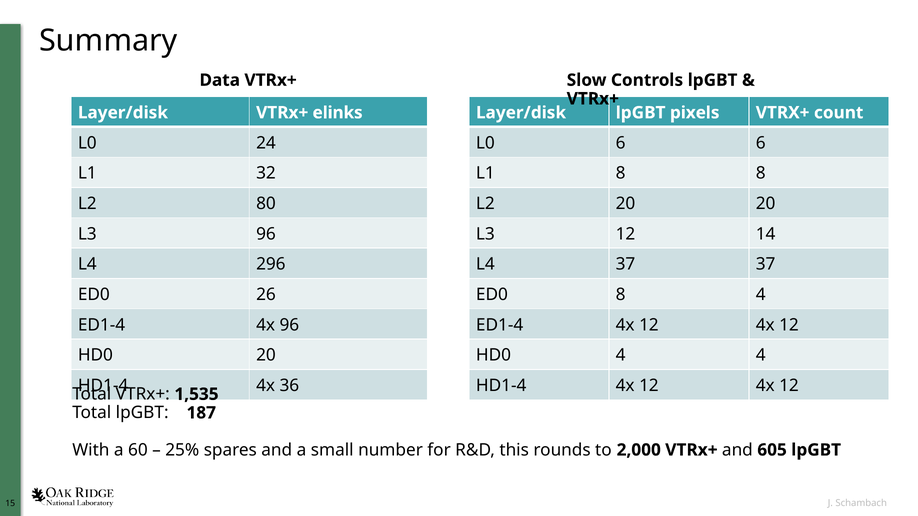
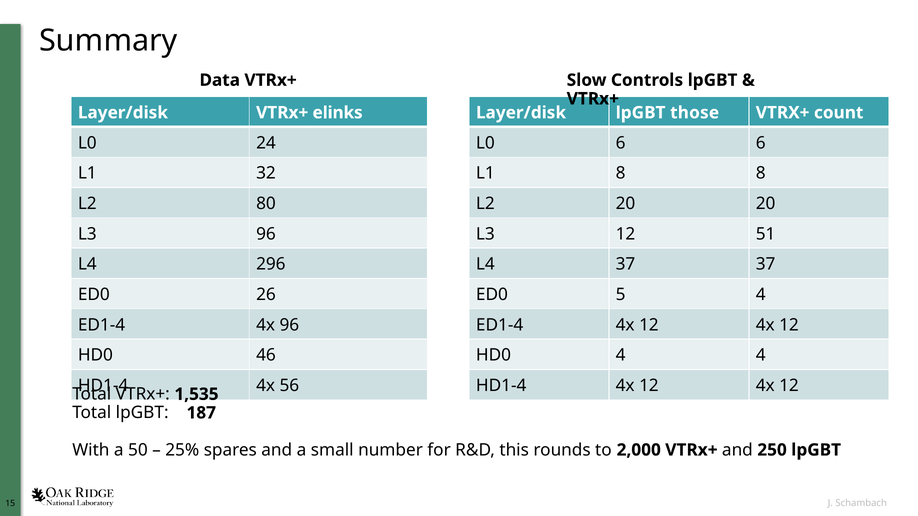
pixels: pixels -> those
14: 14 -> 51
ED0 8: 8 -> 5
HD0 20: 20 -> 46
36: 36 -> 56
60: 60 -> 50
605: 605 -> 250
